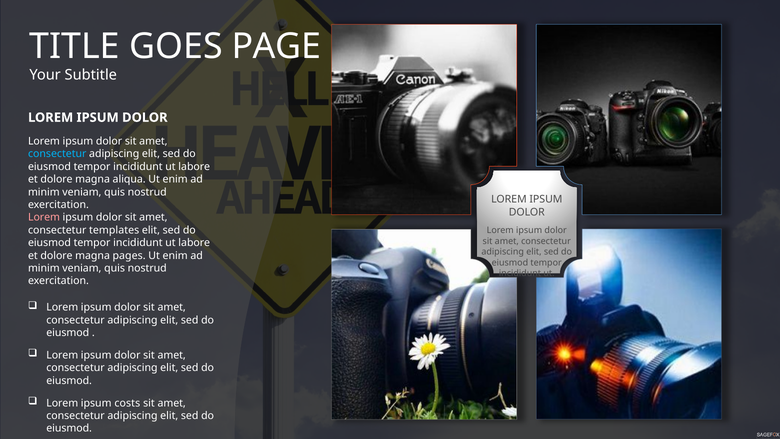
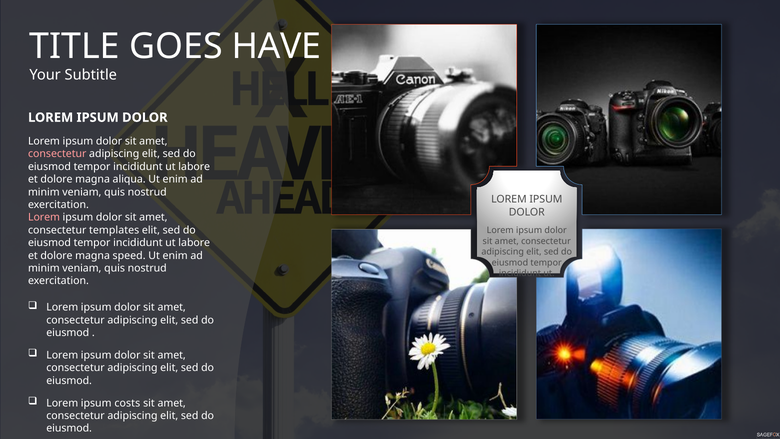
PAGE: PAGE -> HAVE
consectetur at (57, 154) colour: light blue -> pink
pages: pages -> speed
